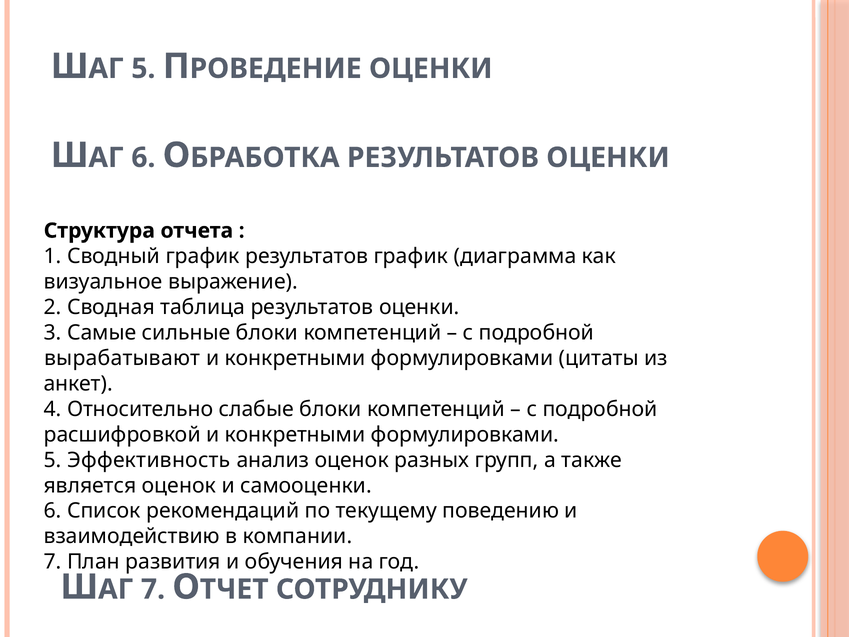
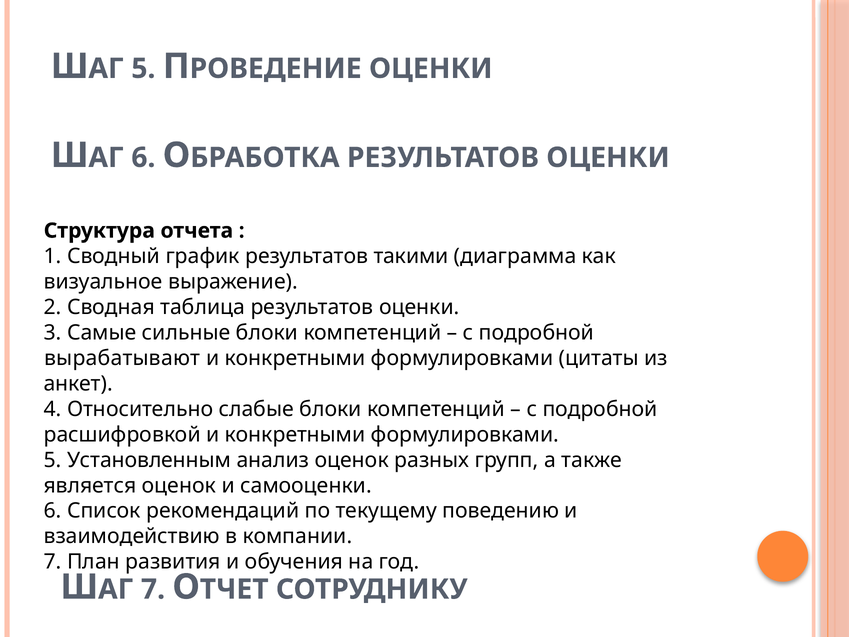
результатов график: график -> такими
Эффективность: Эффективность -> Установленным
